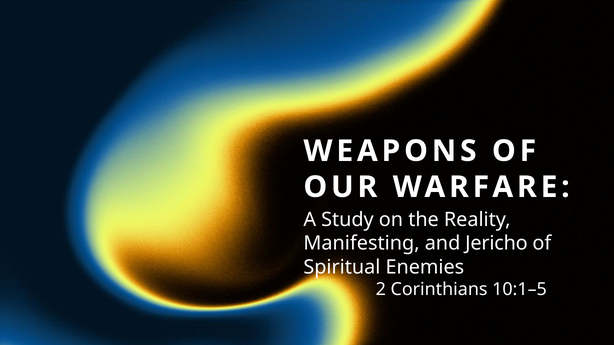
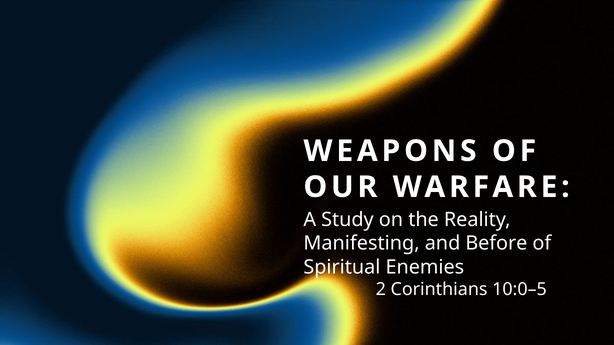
Jericho: Jericho -> Before
10:1–5: 10:1–5 -> 10:0–5
